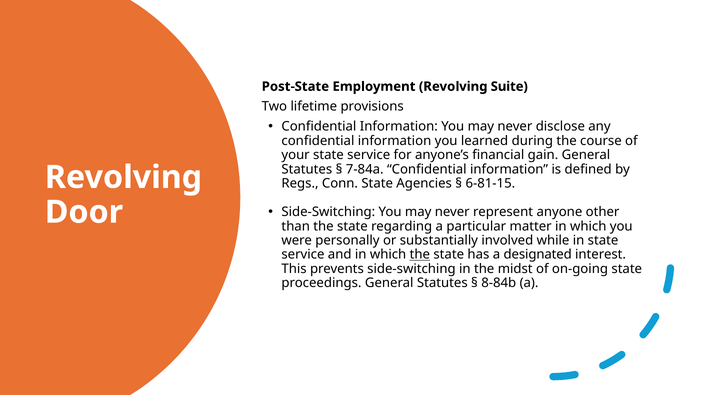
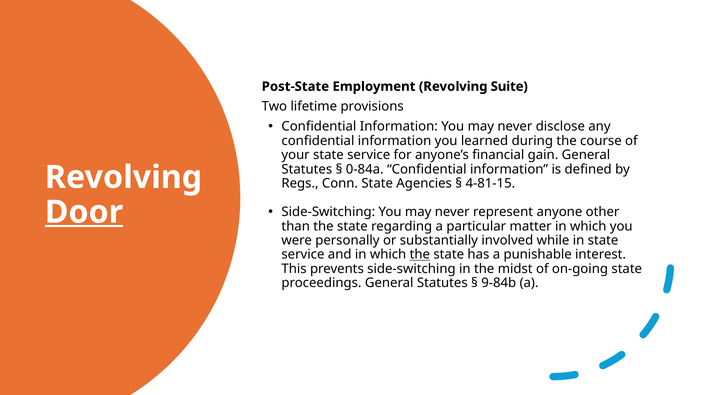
7-84a: 7-84a -> 0-84a
6-81-15: 6-81-15 -> 4-81-15
Door underline: none -> present
designated: designated -> punishable
8-84b: 8-84b -> 9-84b
